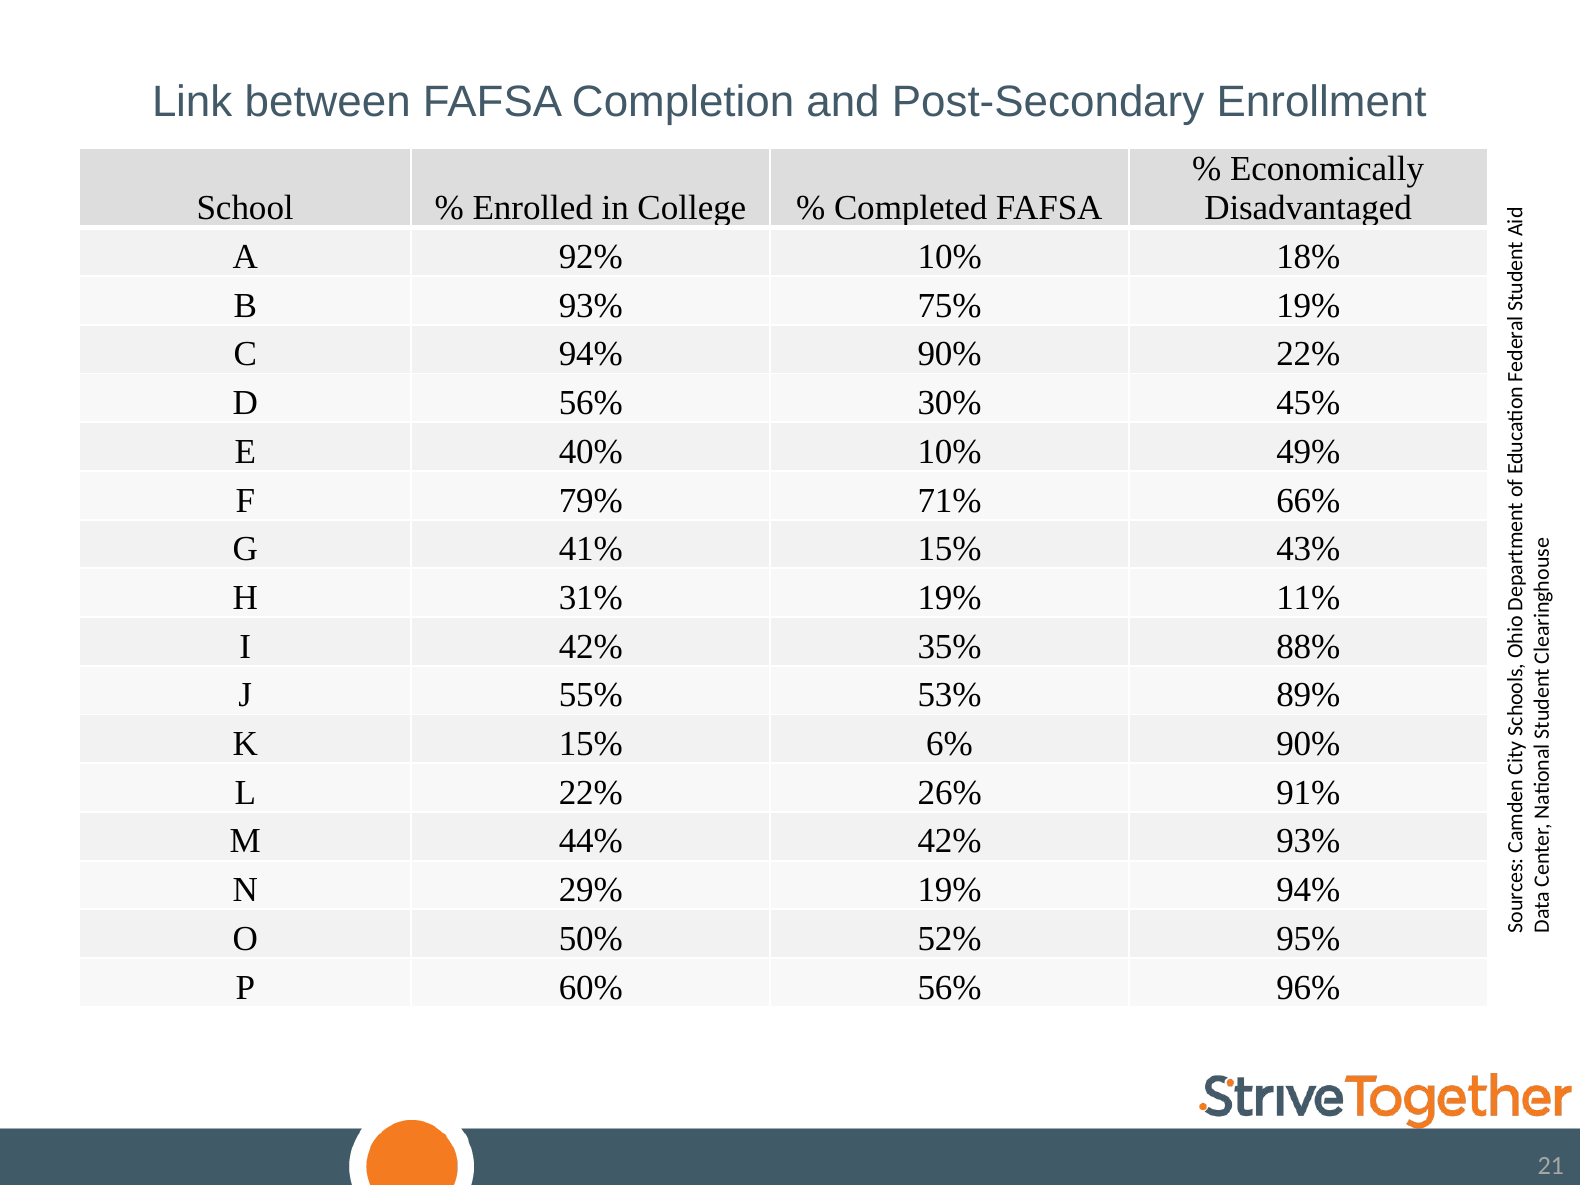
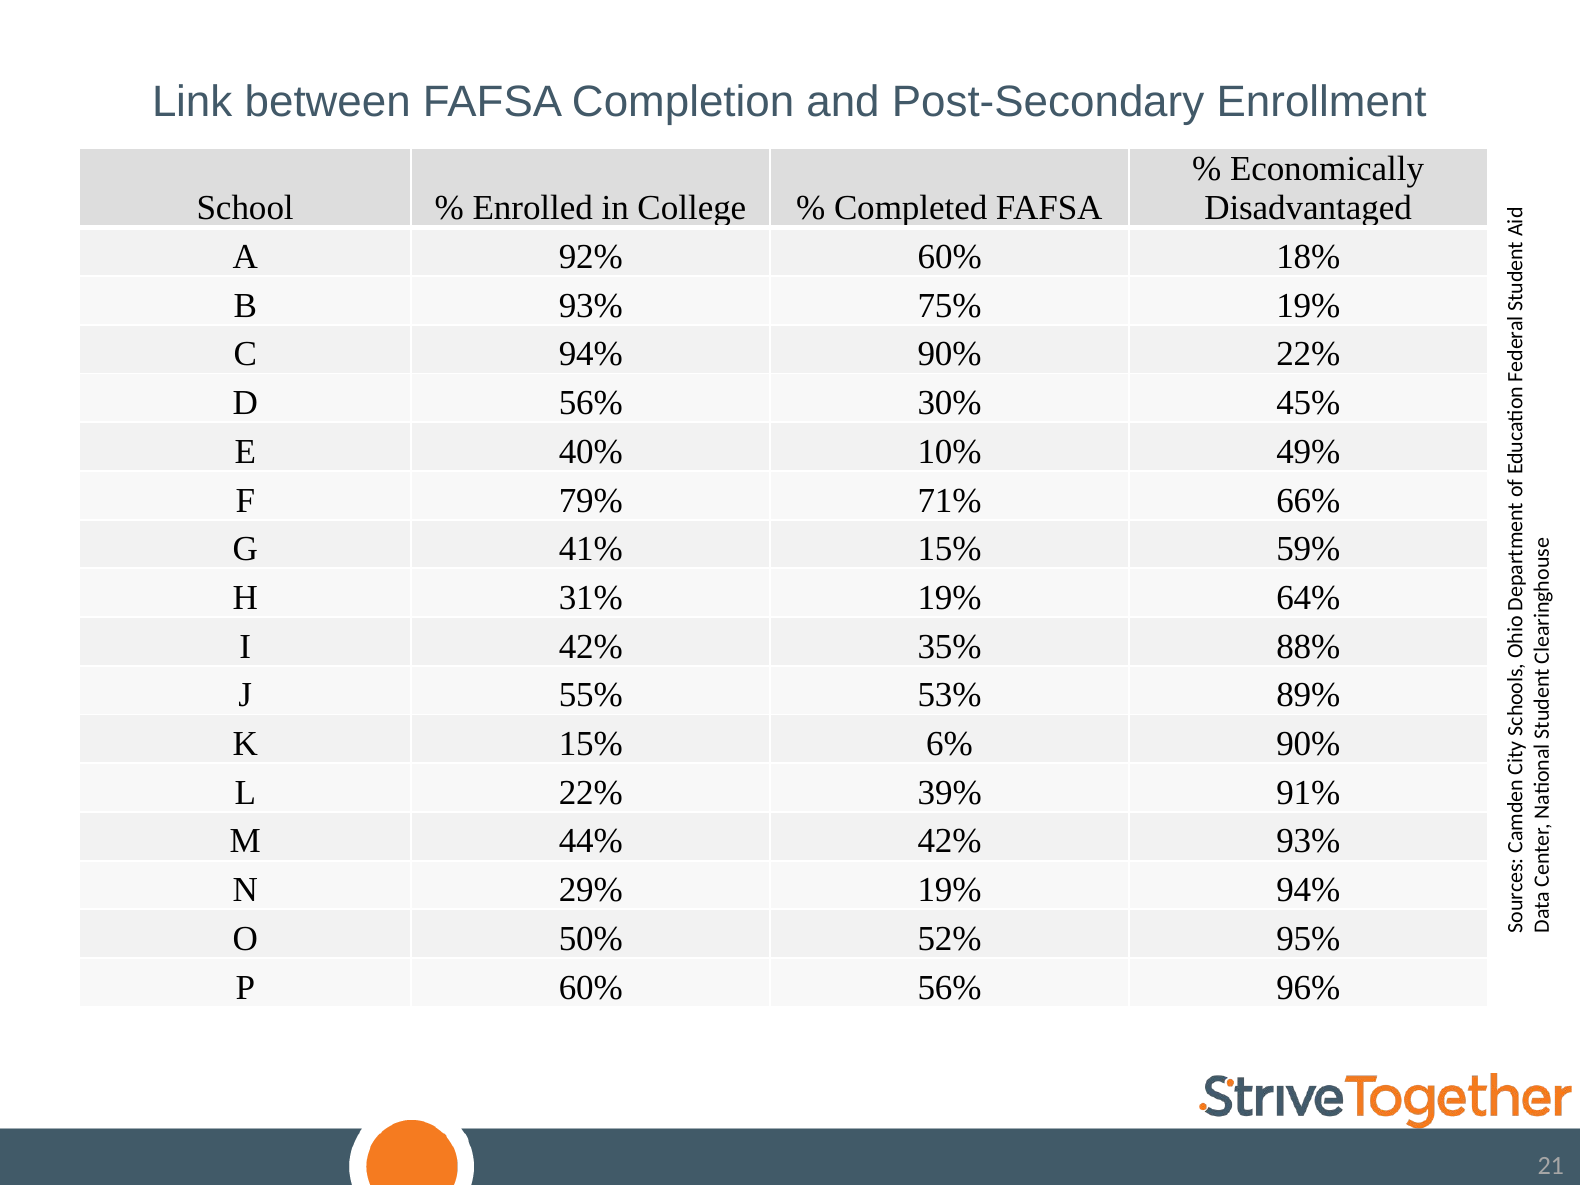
92% 10%: 10% -> 60%
43%: 43% -> 59%
11%: 11% -> 64%
26%: 26% -> 39%
